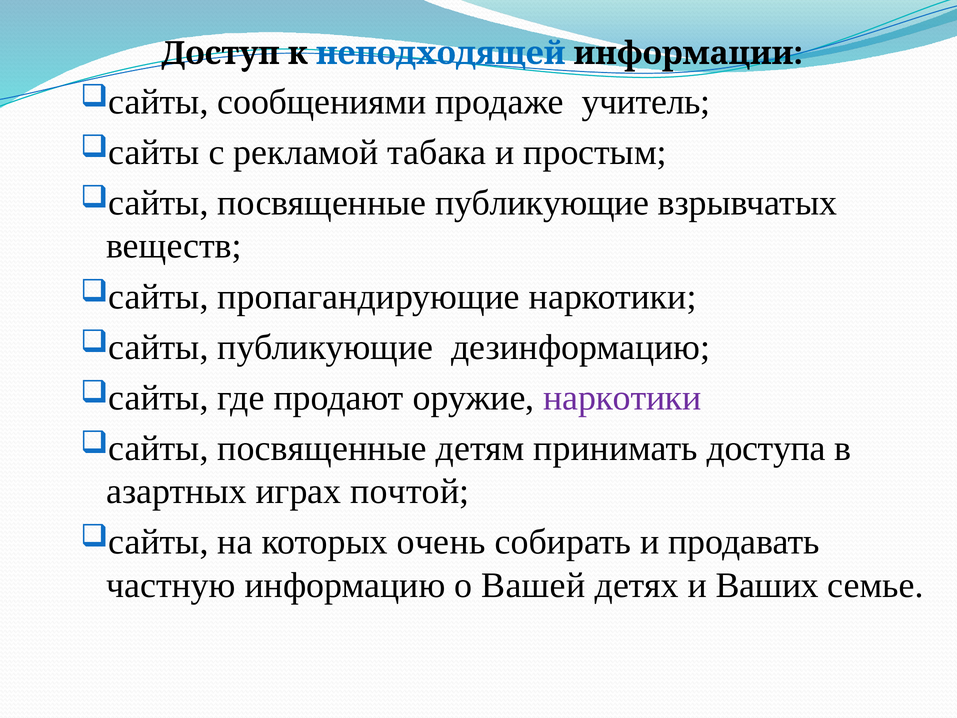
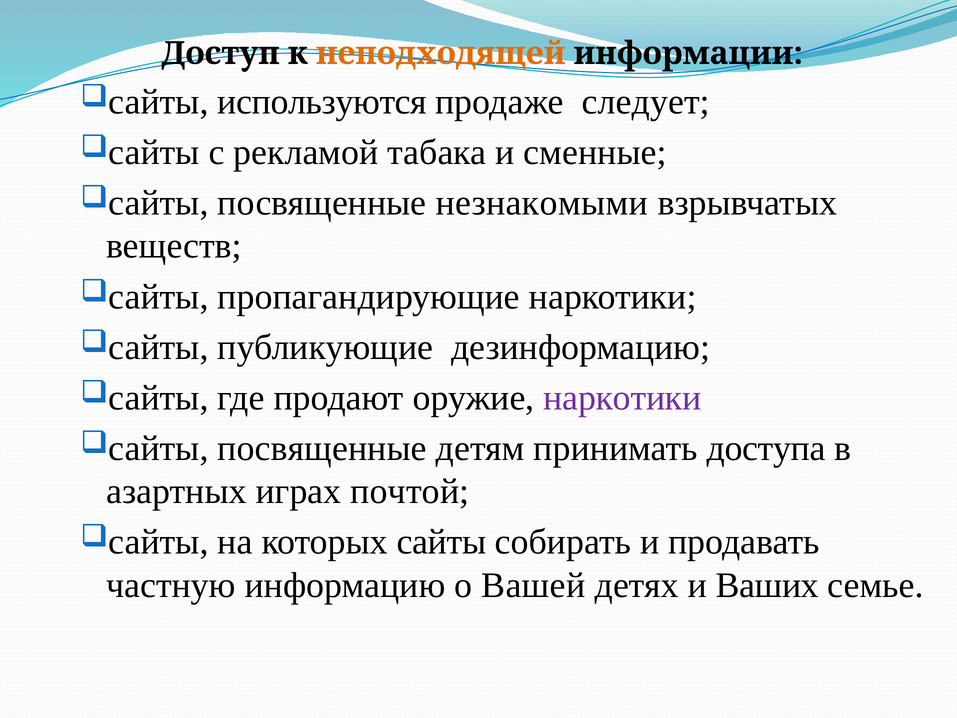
неподходящей colour: blue -> orange
сообщениями: сообщениями -> используются
учитель: учитель -> следует
простым: простым -> сменные
посвященные публикующие: публикующие -> незнакомыми
очень: очень -> сайты
